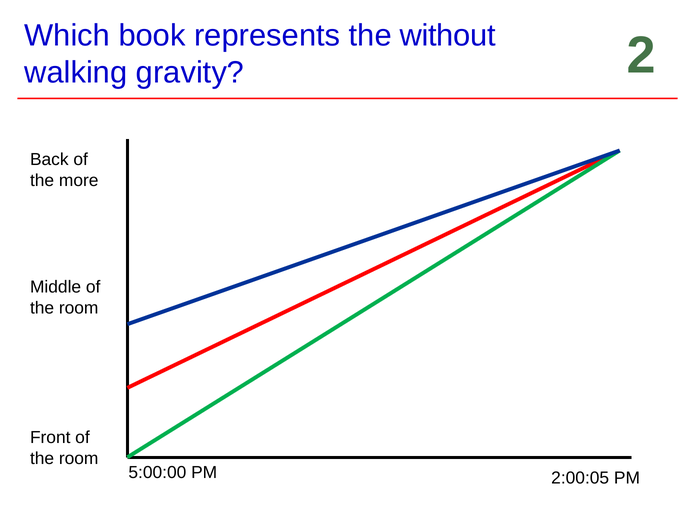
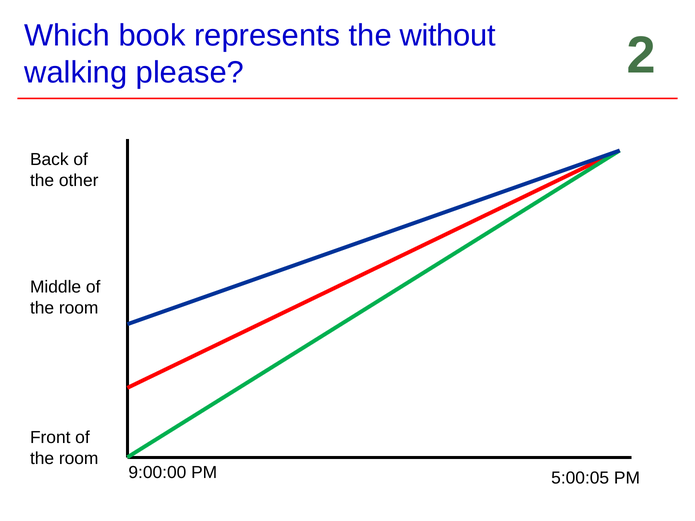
gravity: gravity -> please
more: more -> other
5:00:00: 5:00:00 -> 9:00:00
2:00:05: 2:00:05 -> 5:00:05
